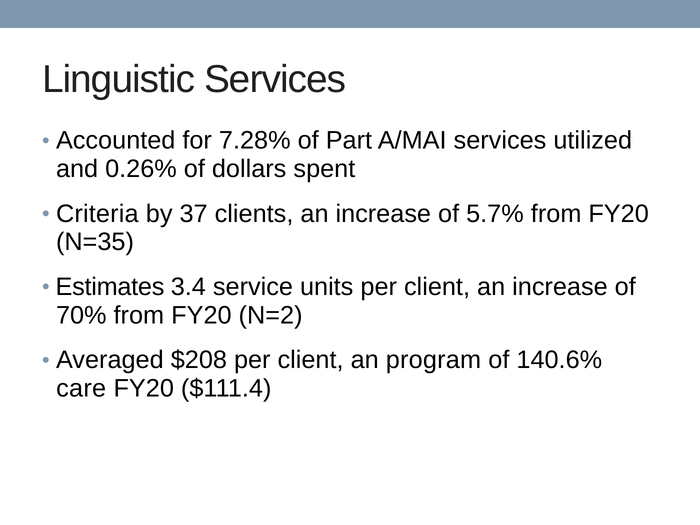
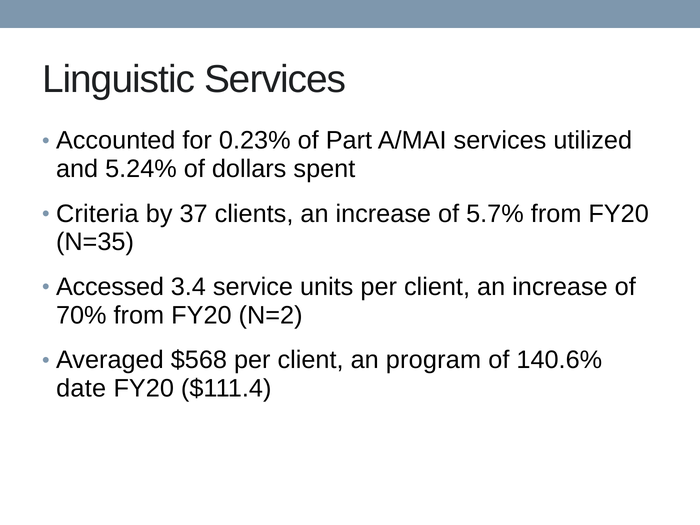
7.28%: 7.28% -> 0.23%
0.26%: 0.26% -> 5.24%
Estimates: Estimates -> Accessed
$208: $208 -> $568
care: care -> date
